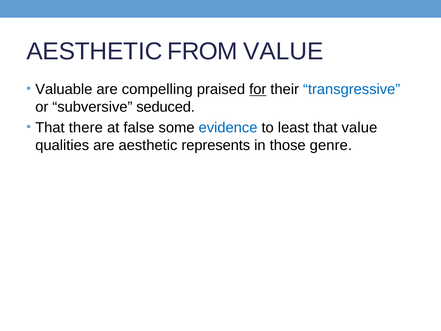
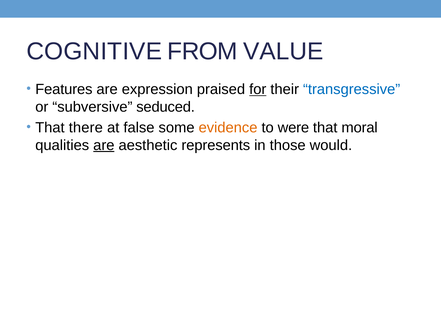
AESTHETIC at (94, 51): AESTHETIC -> COGNITIVE
Valuable: Valuable -> Features
compelling: compelling -> expression
evidence colour: blue -> orange
least: least -> were
that value: value -> moral
are at (104, 145) underline: none -> present
genre: genre -> would
